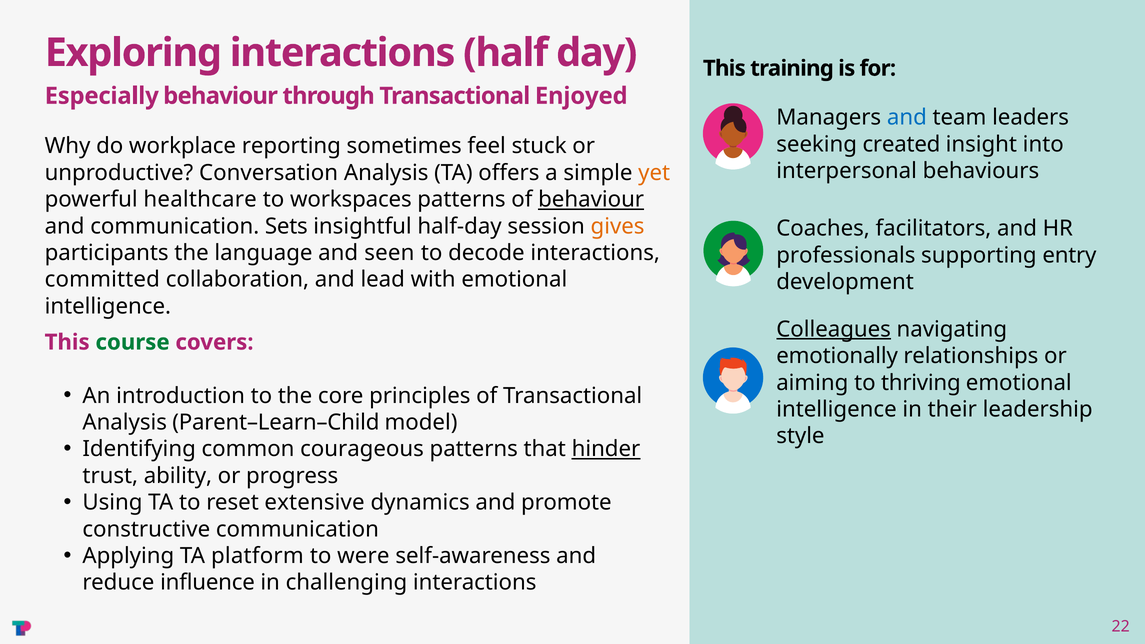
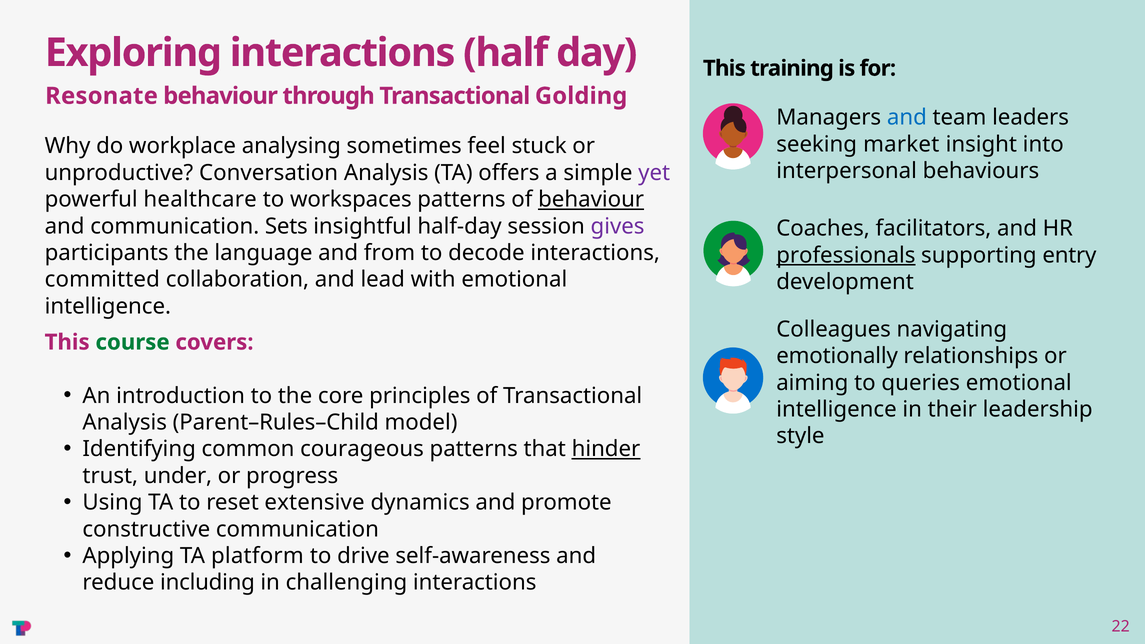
Especially: Especially -> Resonate
Enjoyed: Enjoyed -> Golding
created: created -> market
reporting: reporting -> analysing
yet colour: orange -> purple
gives colour: orange -> purple
seen: seen -> from
professionals underline: none -> present
Colleagues underline: present -> none
thriving: thriving -> queries
Parent–Learn–Child: Parent–Learn–Child -> Parent–Rules–Child
ability: ability -> under
were: were -> drive
influence: influence -> including
